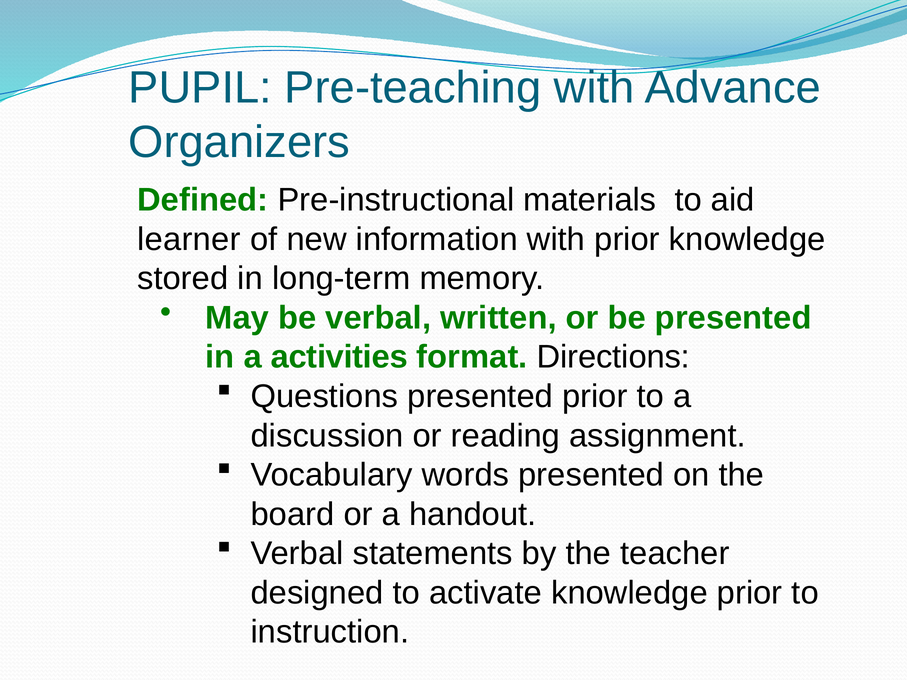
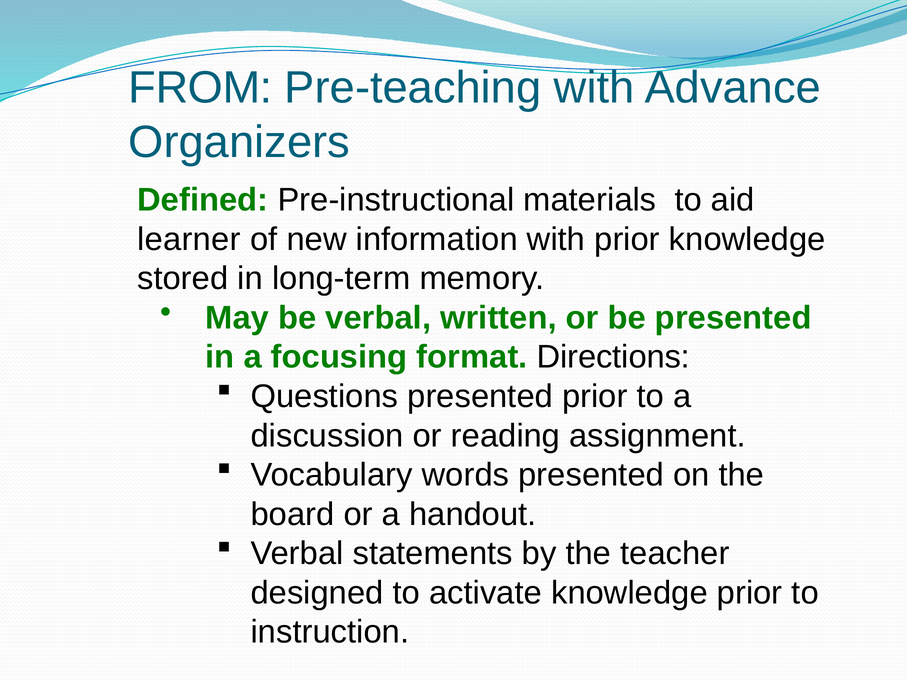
PUPIL: PUPIL -> FROM
activities: activities -> focusing
